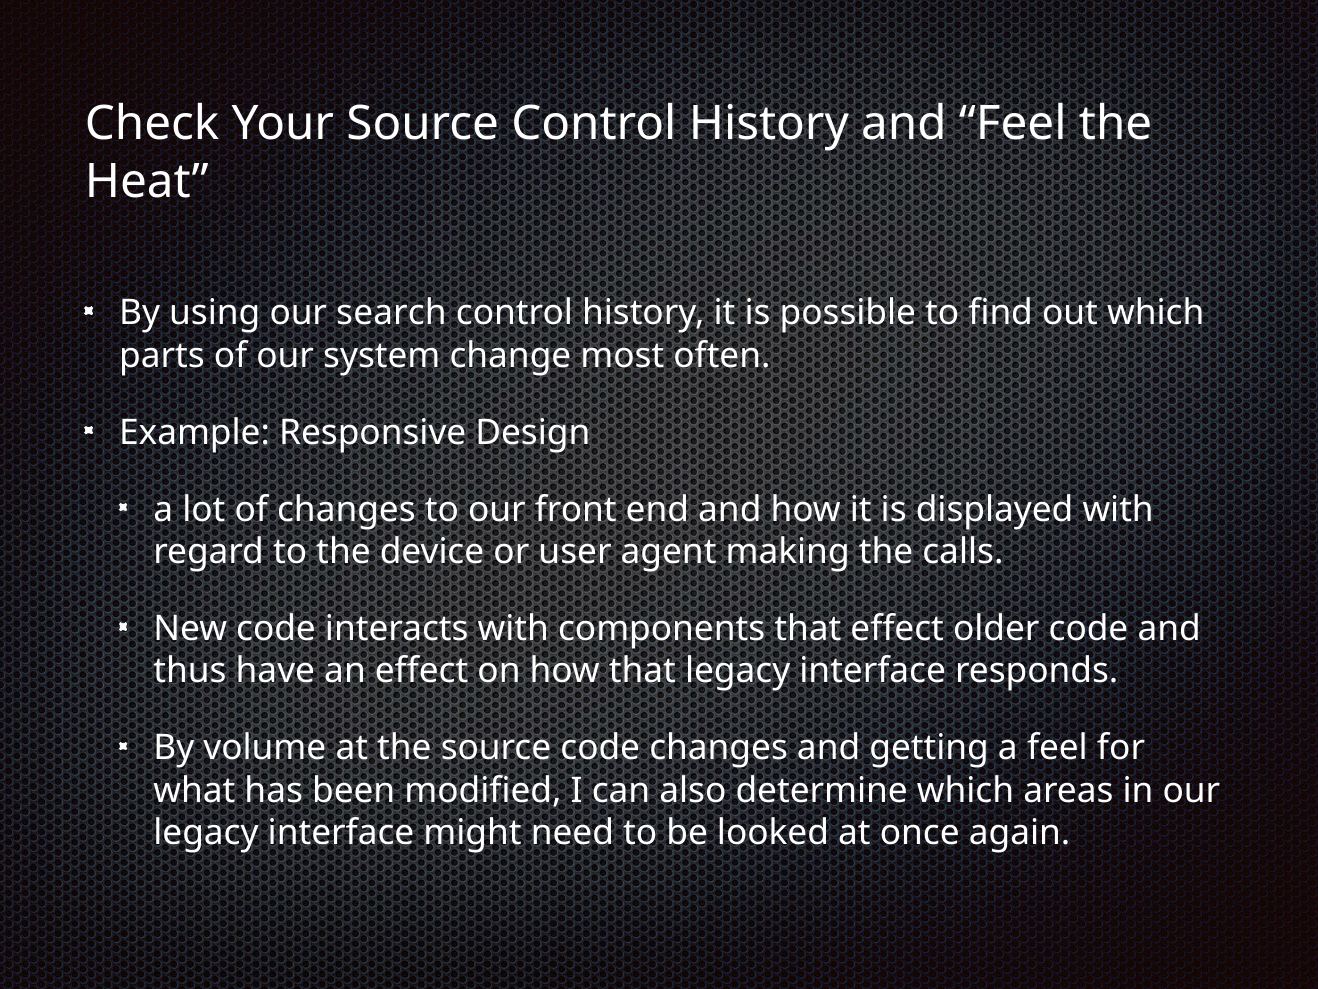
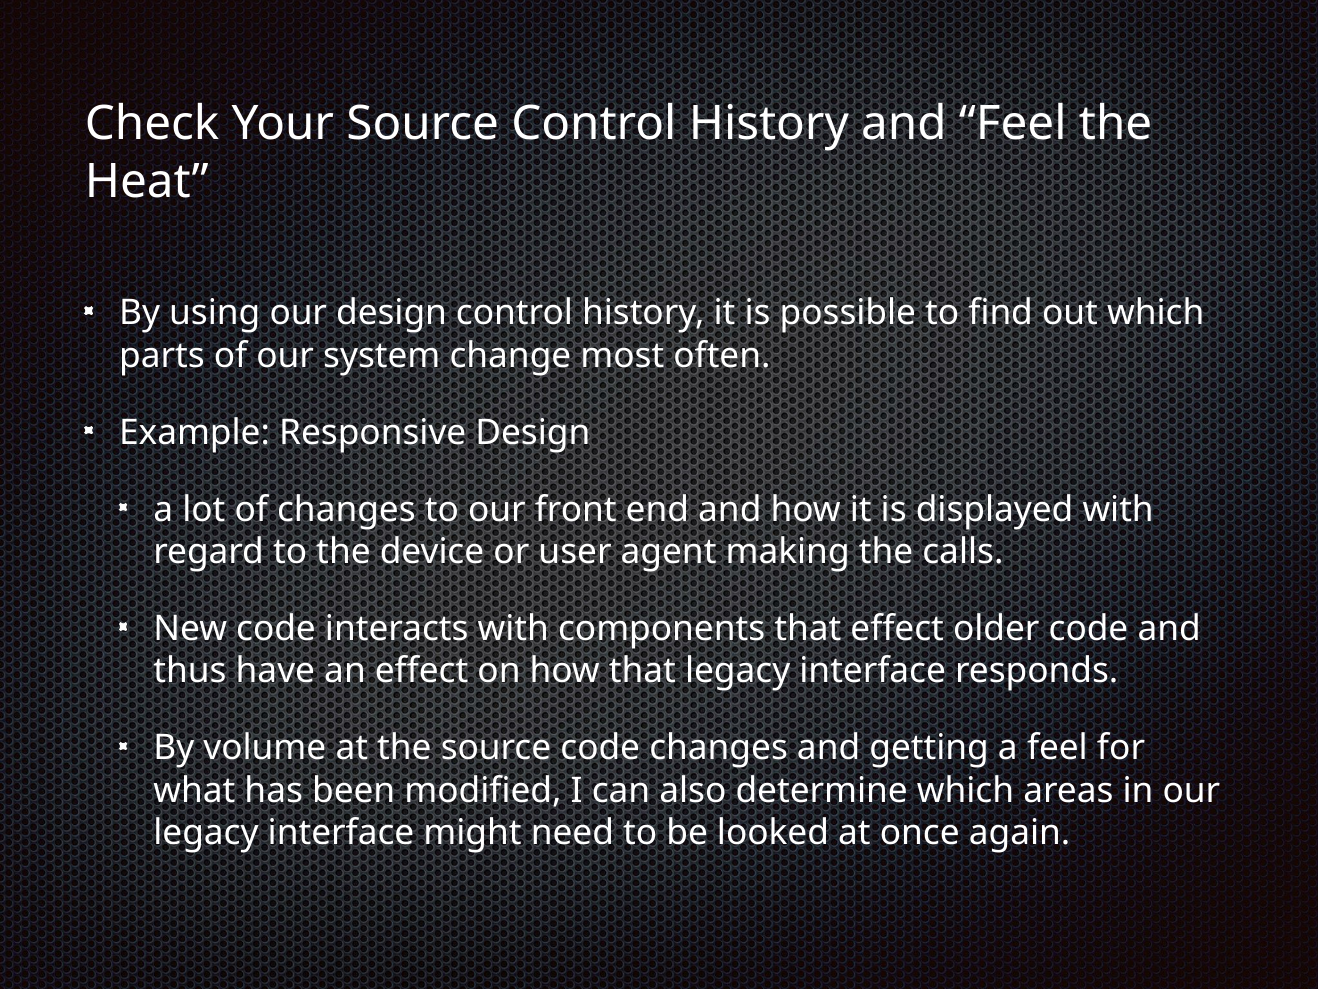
our search: search -> design
